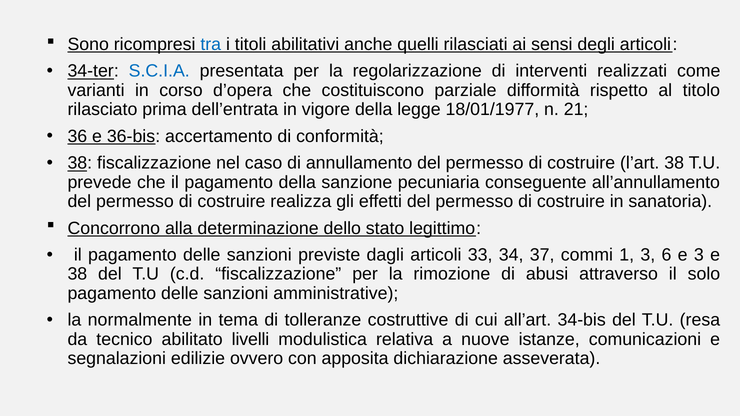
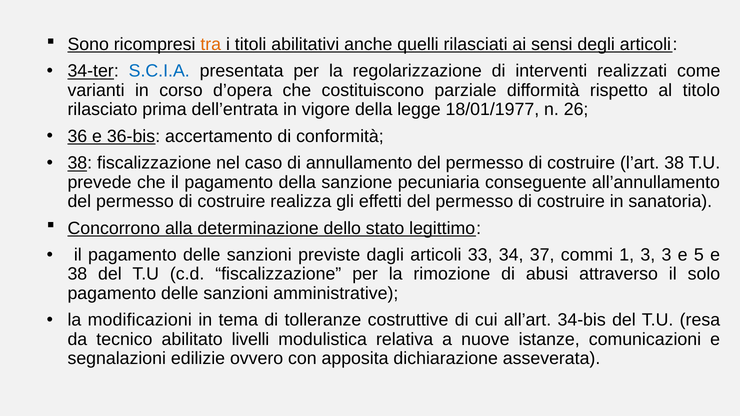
tra colour: blue -> orange
21: 21 -> 26
3 6: 6 -> 3
e 3: 3 -> 5
normalmente: normalmente -> modificazioni
